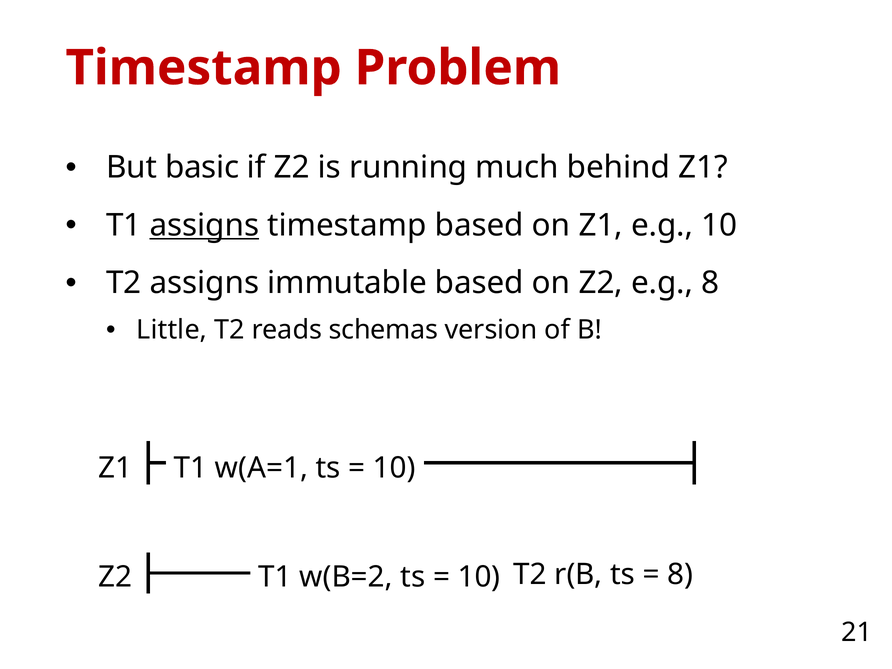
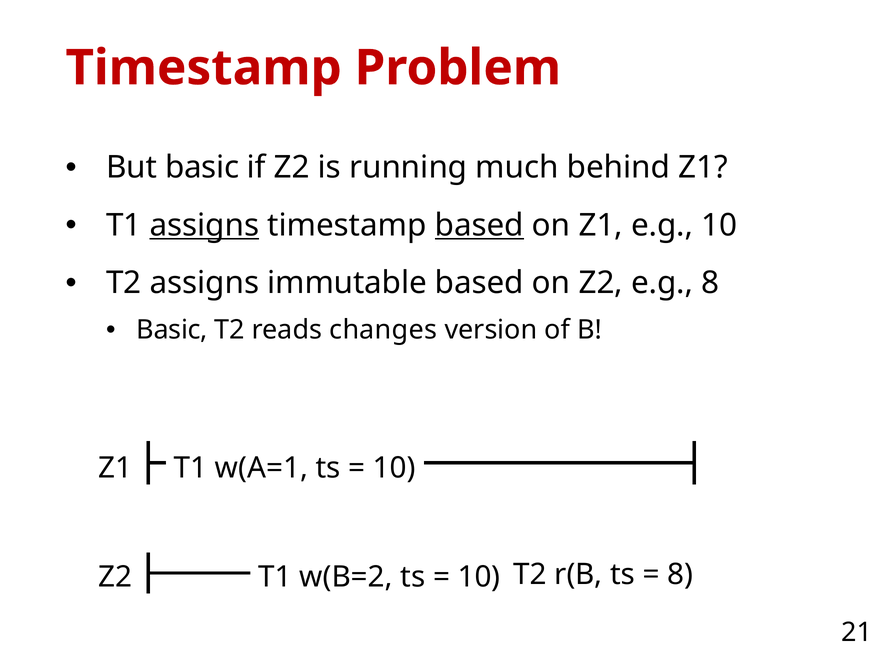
based at (479, 225) underline: none -> present
Little at (172, 330): Little -> Basic
schemas: schemas -> changes
